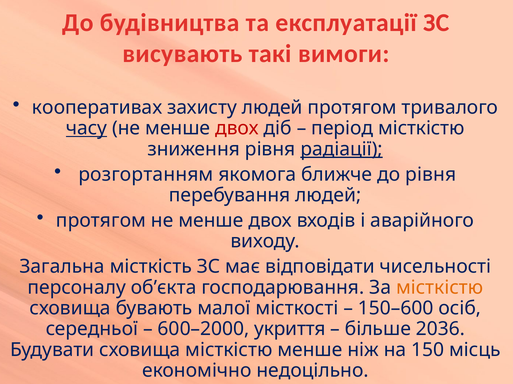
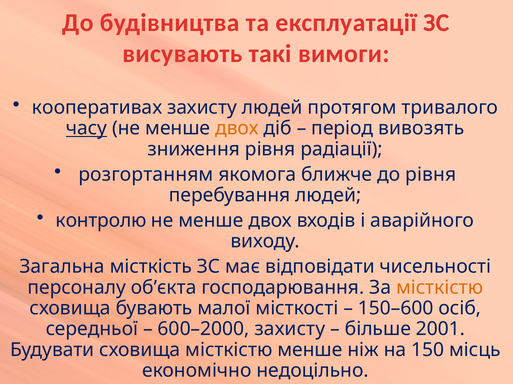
двох at (237, 129) colour: red -> orange
період місткістю: місткістю -> вивозять
радіації underline: present -> none
протягом at (101, 221): протягом -> контролю
600–2000 укриття: укриття -> захисту
2036: 2036 -> 2001
